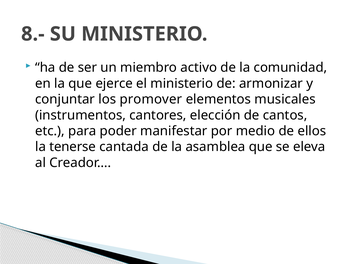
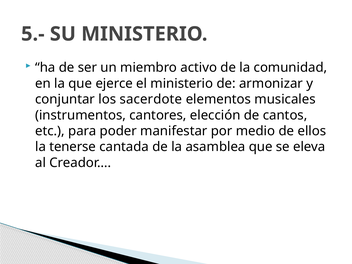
8.-: 8.- -> 5.-
promover: promover -> sacerdote
